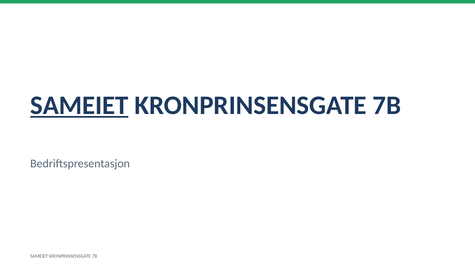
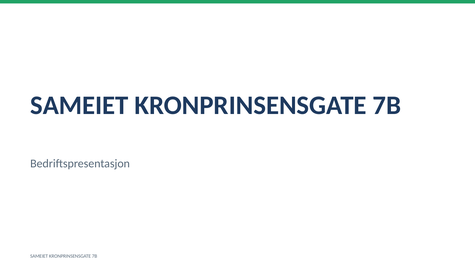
SAMEIET at (79, 105) underline: present -> none
